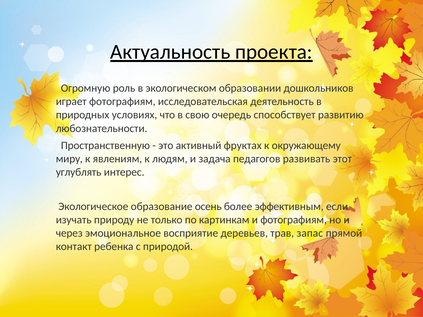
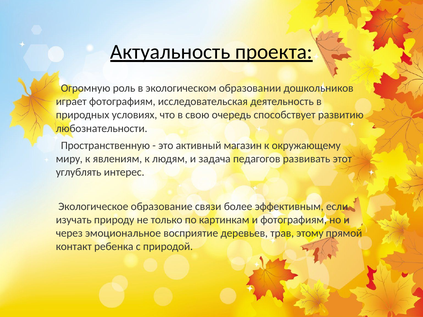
фруктах: фруктах -> магазин
осень: осень -> связи
запас: запас -> этому
